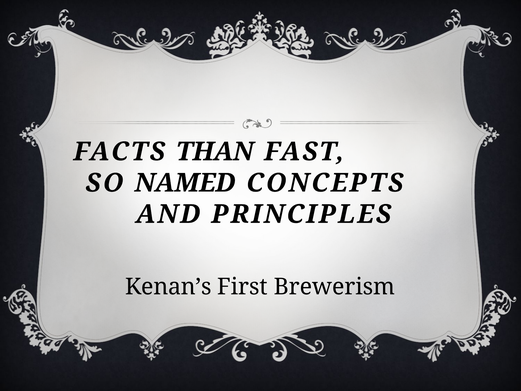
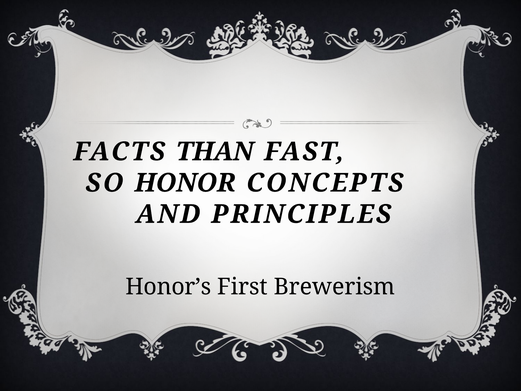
NAMED: NAMED -> HONOR
Kenan’s: Kenan’s -> Honor’s
